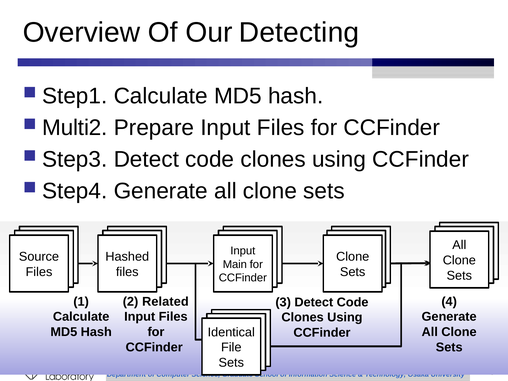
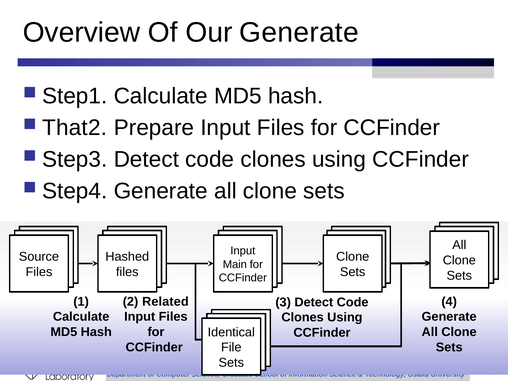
Our Detecting: Detecting -> Generate
Multi2: Multi2 -> That2
